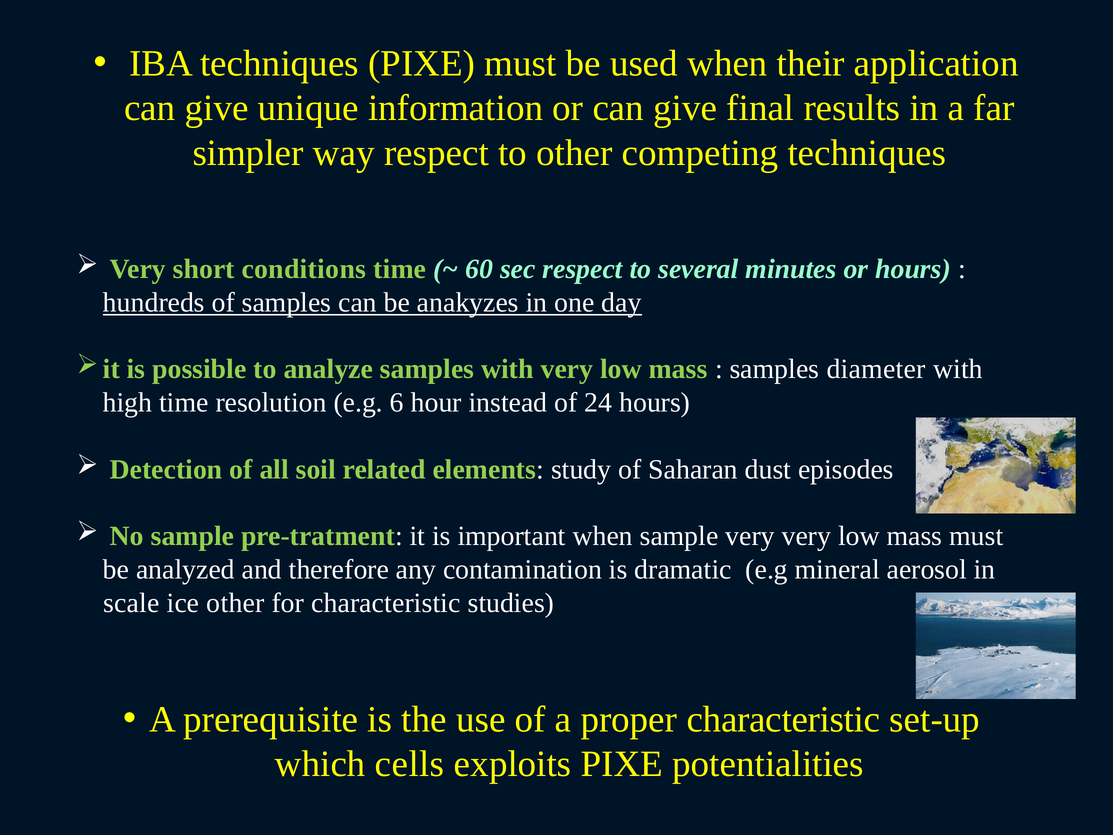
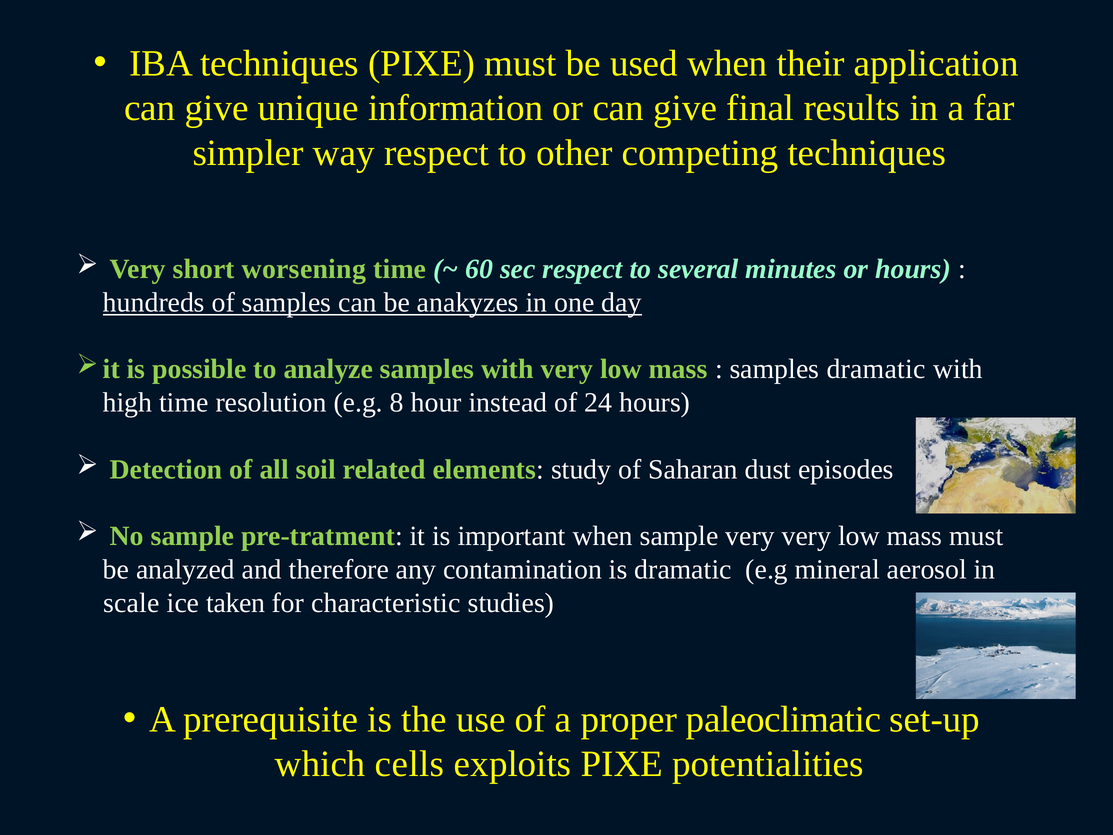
conditions: conditions -> worsening
samples diameter: diameter -> dramatic
6: 6 -> 8
ice other: other -> taken
proper characteristic: characteristic -> paleoclimatic
